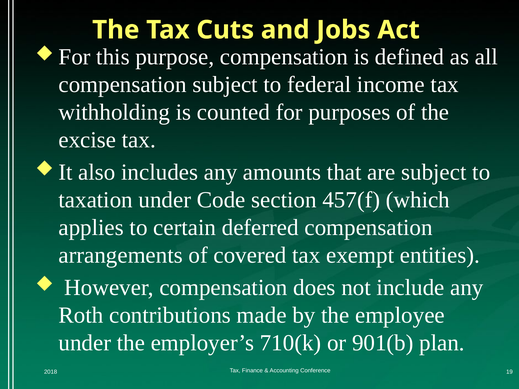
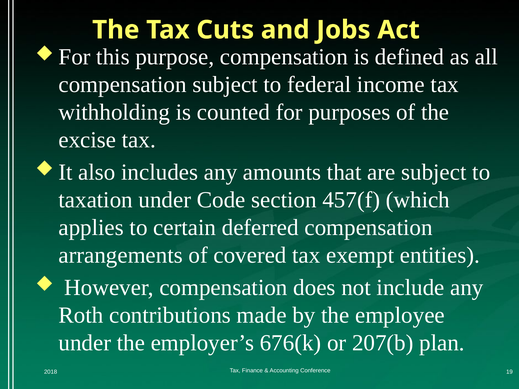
710(k: 710(k -> 676(k
901(b: 901(b -> 207(b
